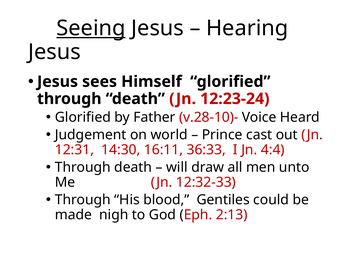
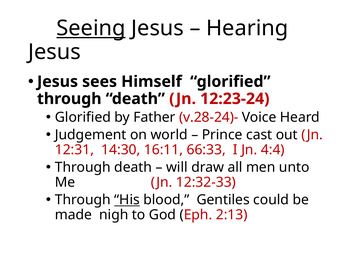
v.28-10)-: v.28-10)- -> v.28-24)-
36:33: 36:33 -> 66:33
His underline: none -> present
